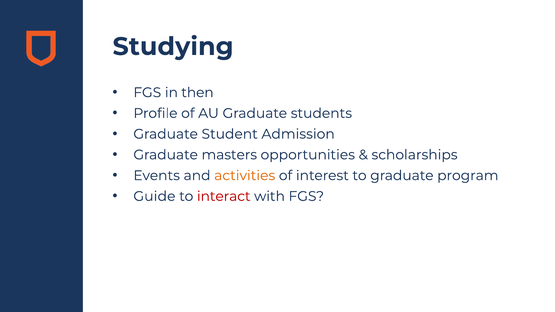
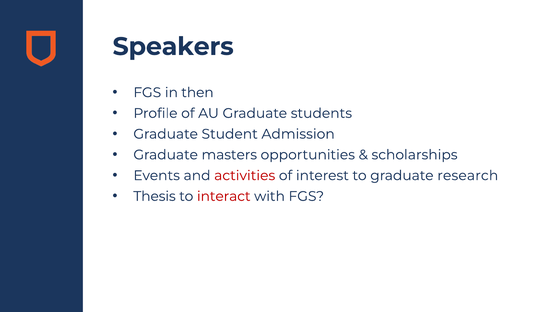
Studying: Studying -> Speakers
activities colour: orange -> red
program: program -> research
Guide: Guide -> Thesis
